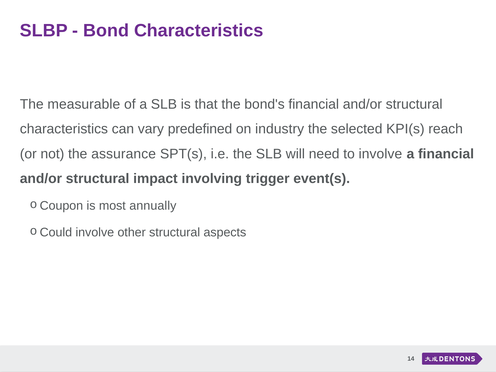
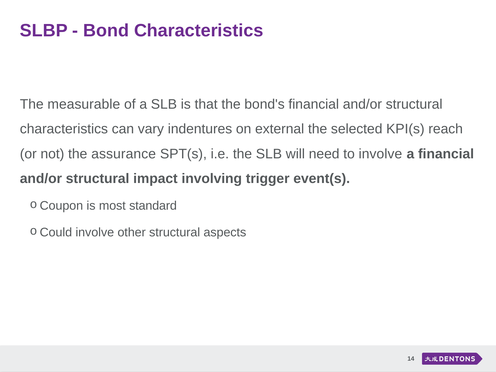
predefined: predefined -> indentures
industry: industry -> external
annually: annually -> standard
